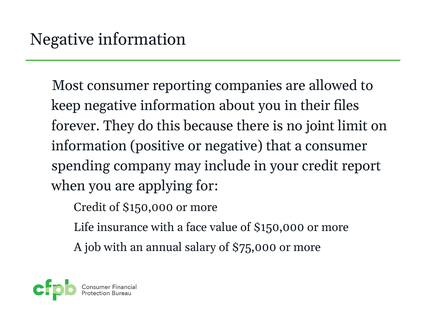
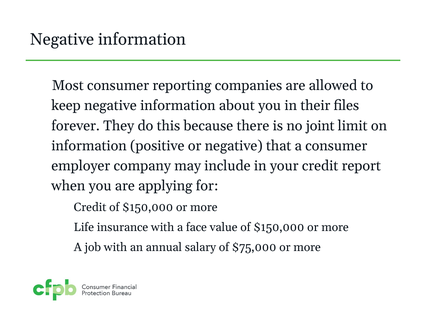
spending: spending -> employer
